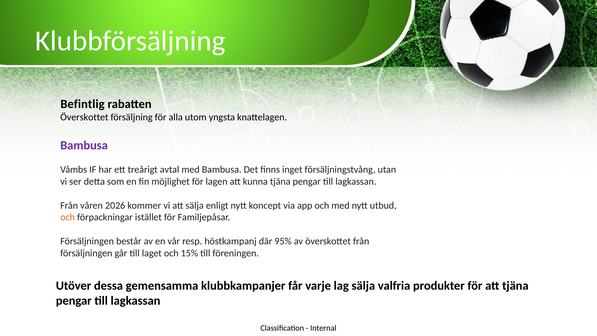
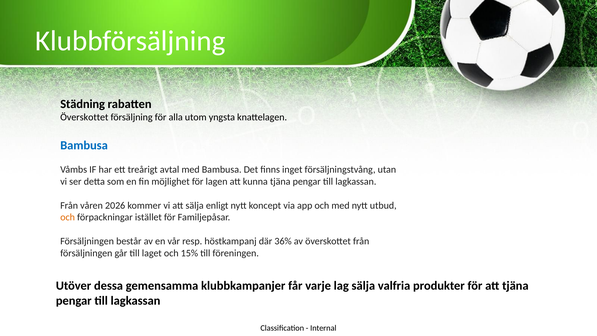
Befintlig: Befintlig -> Städning
Bambusa at (84, 145) colour: purple -> blue
95%: 95% -> 36%
